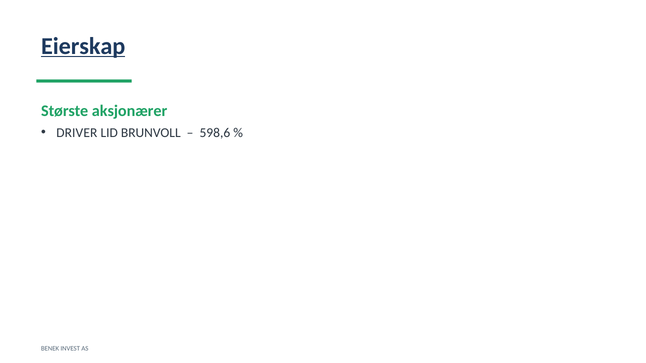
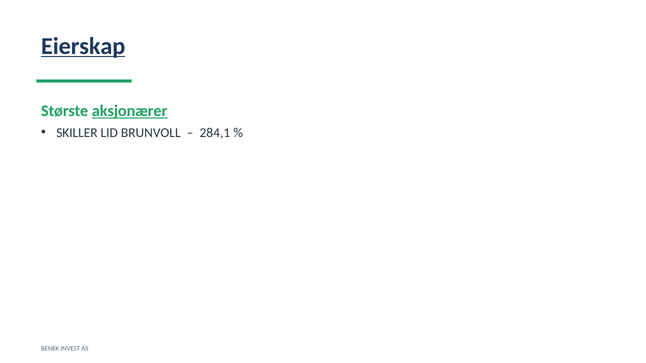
aksjonærer underline: none -> present
DRIVER: DRIVER -> SKILLER
598,6: 598,6 -> 284,1
